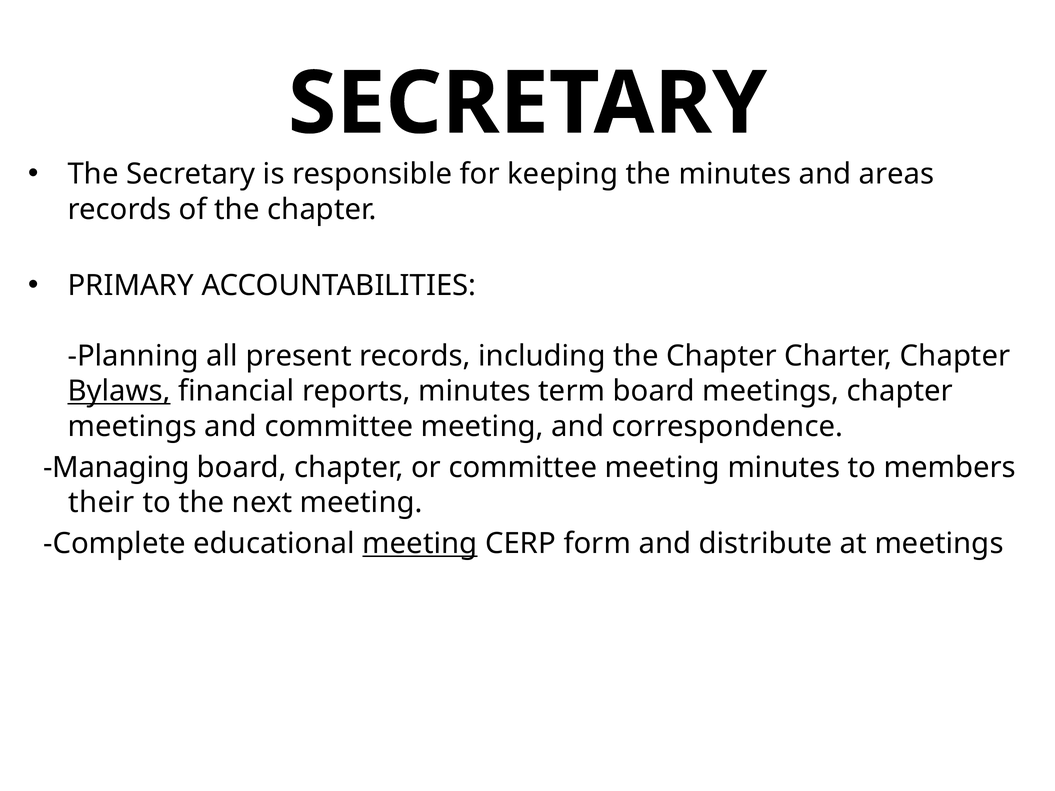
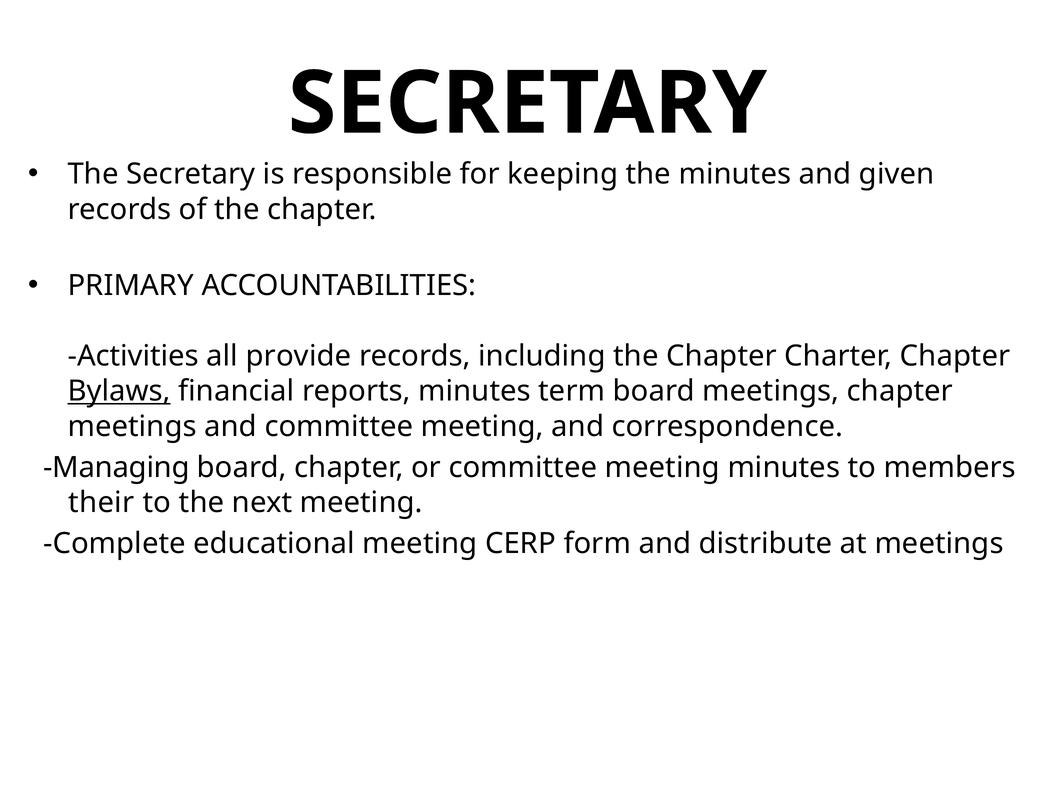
areas: areas -> given
Planning: Planning -> Activities
present: present -> provide
meeting at (420, 544) underline: present -> none
